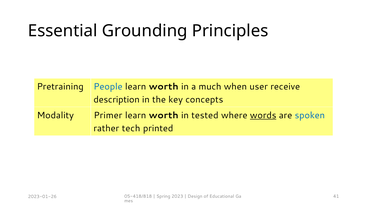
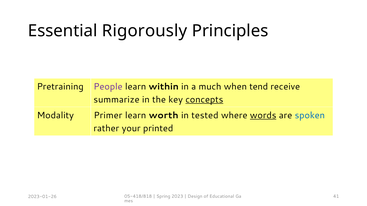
Grounding: Grounding -> Rigorously
People colour: blue -> purple
worth at (164, 87): worth -> within
user: user -> tend
description: description -> summarize
concepts underline: none -> present
tech: tech -> your
